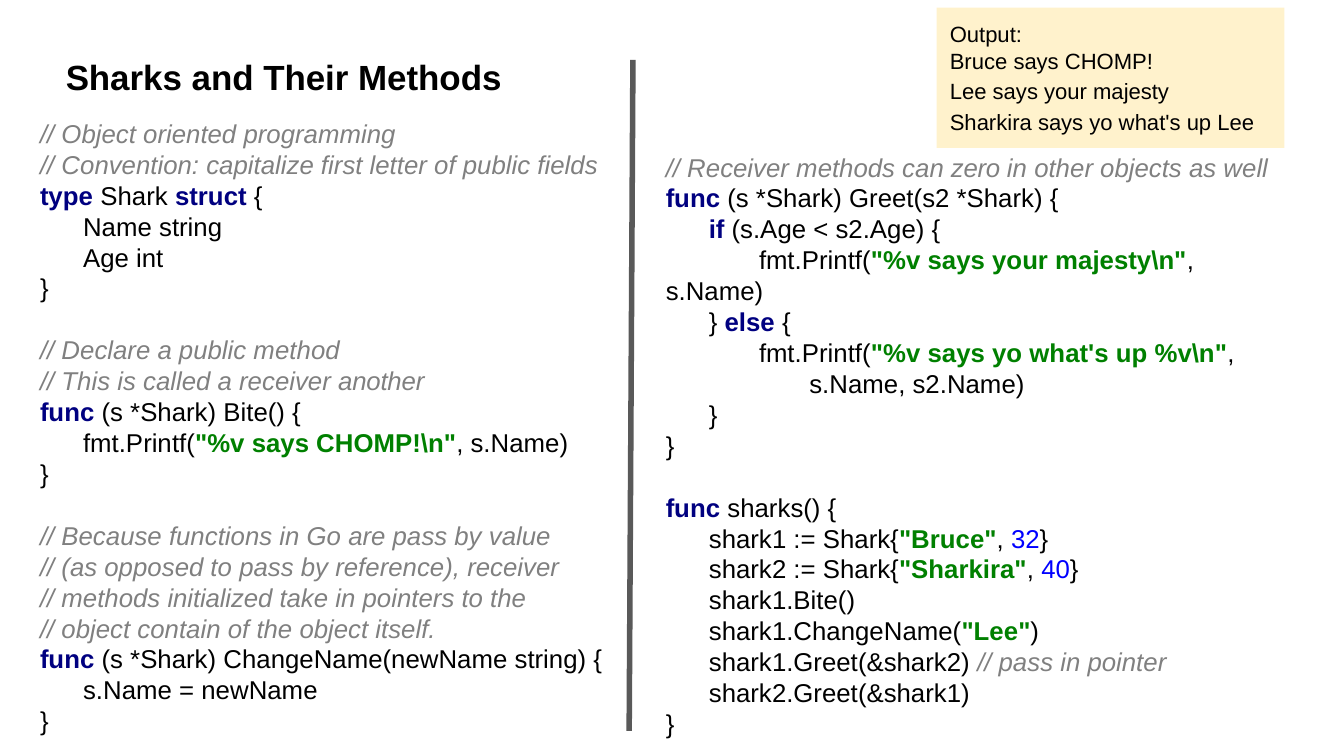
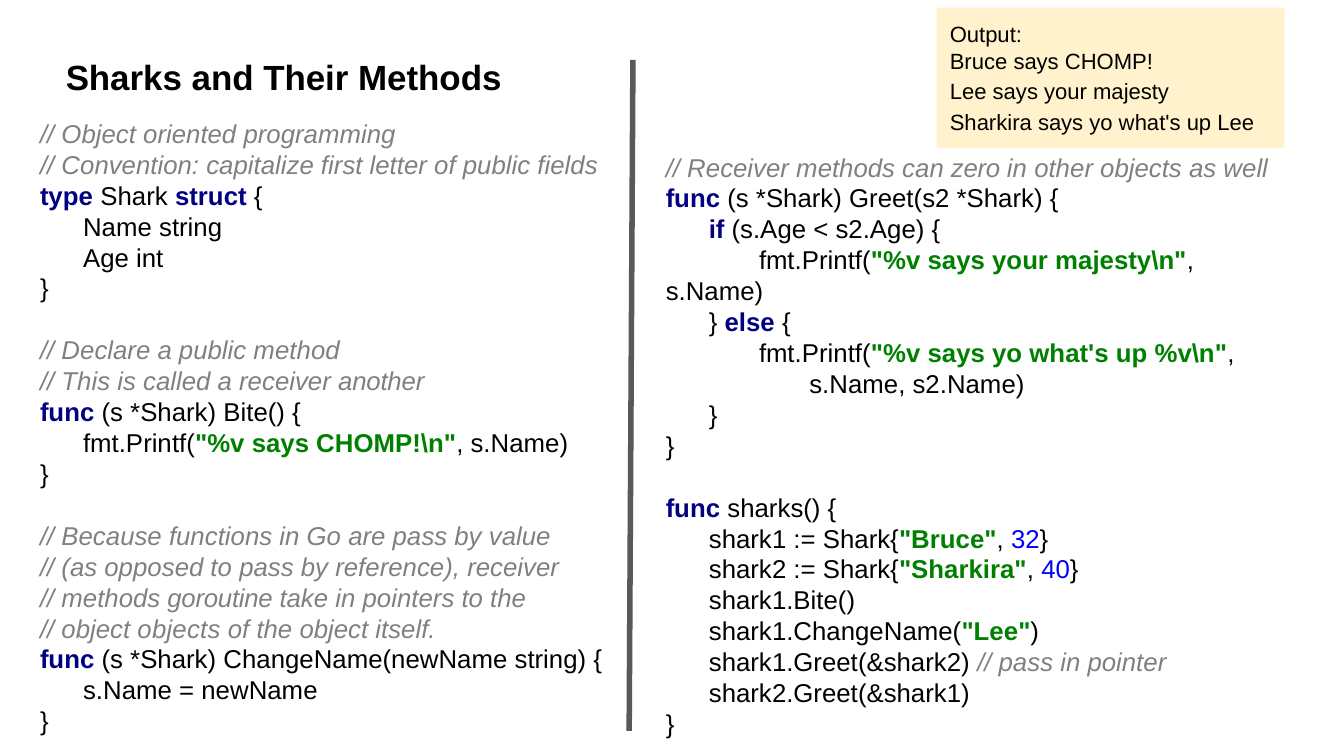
initialized: initialized -> goroutine
object contain: contain -> objects
